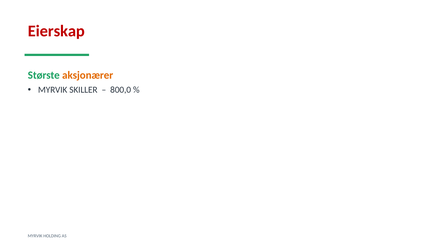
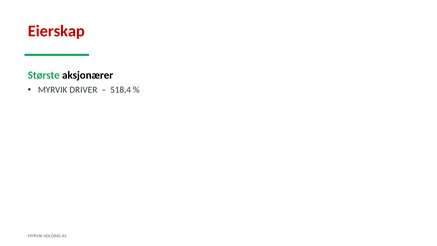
aksjonærer colour: orange -> black
SKILLER: SKILLER -> DRIVER
800,0: 800,0 -> 518,4
